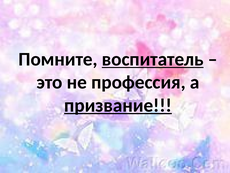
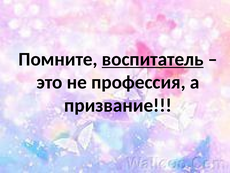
призвание underline: present -> none
